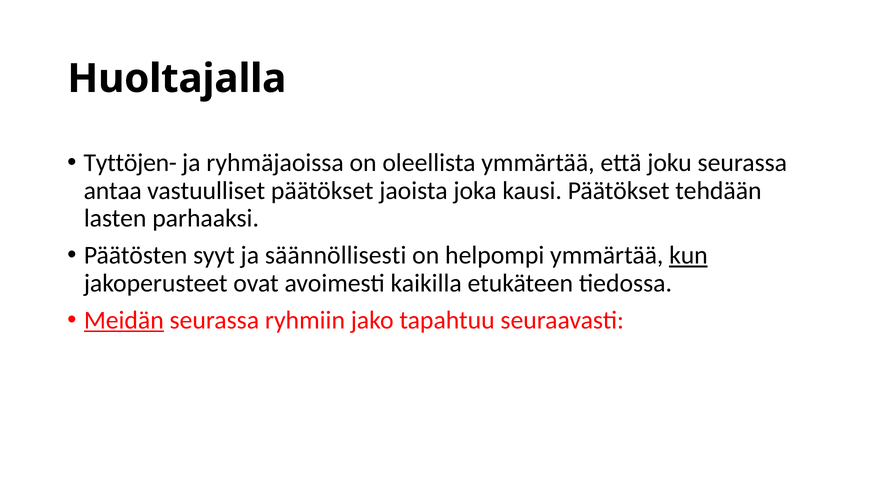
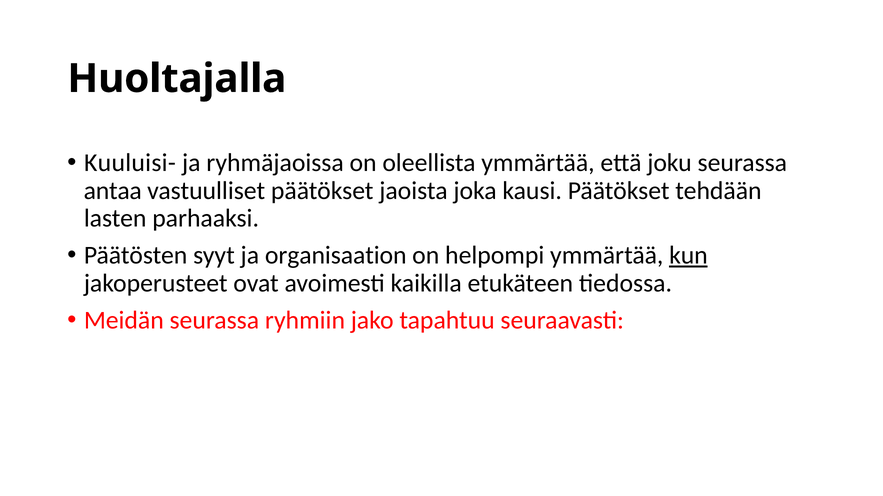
Tyttöjen-: Tyttöjen- -> Kuuluisi-
säännöllisesti: säännöllisesti -> organisaation
Meidän underline: present -> none
